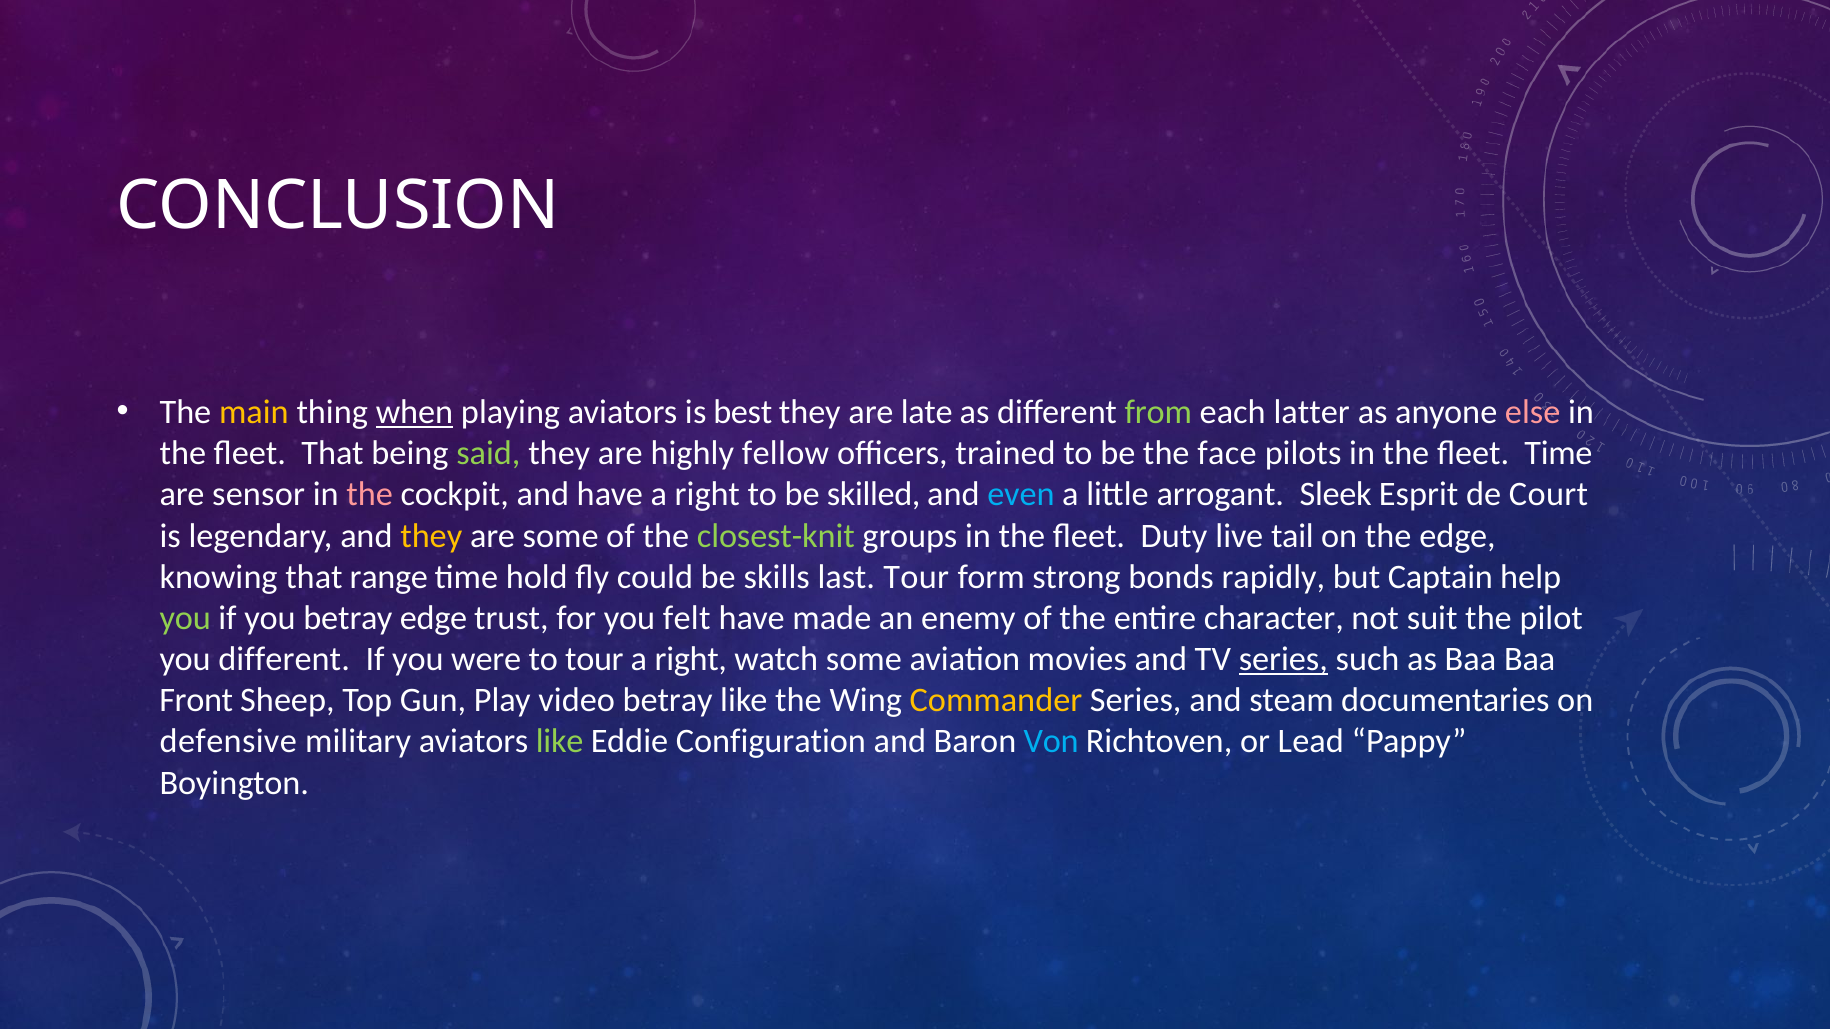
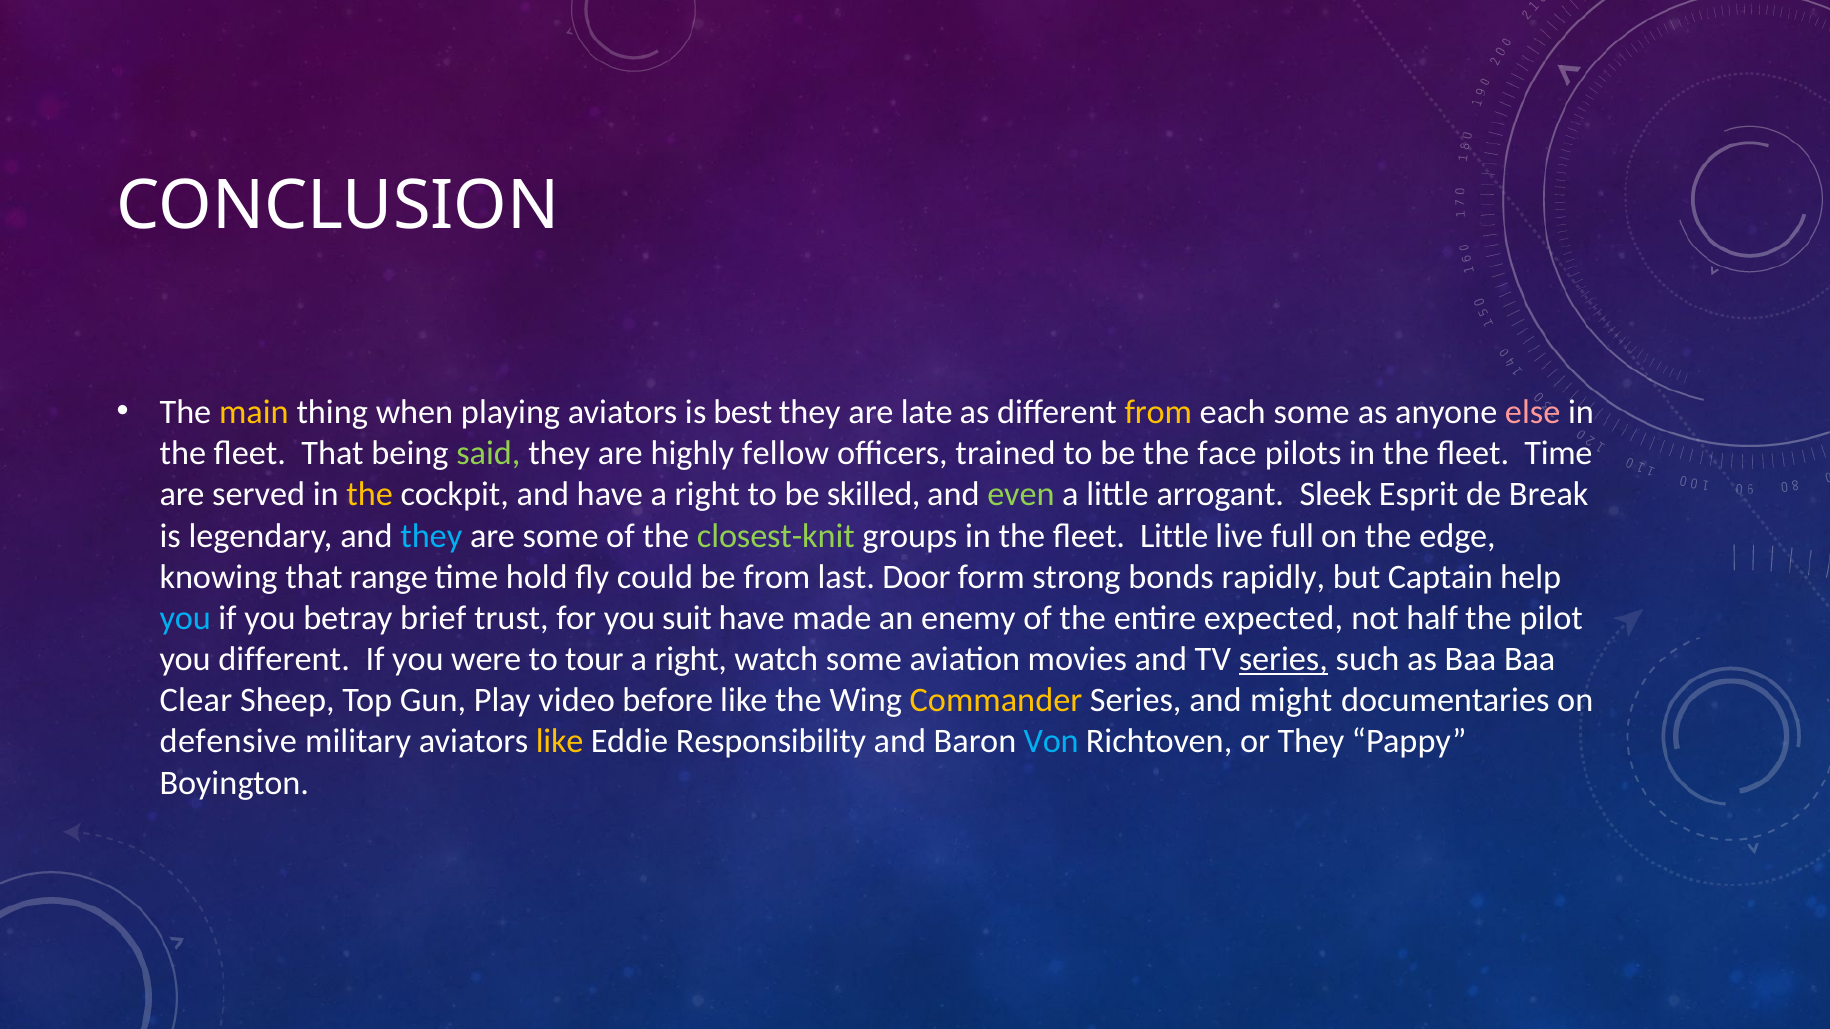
when underline: present -> none
from at (1158, 412) colour: light green -> yellow
each latter: latter -> some
sensor: sensor -> served
the at (370, 495) colour: pink -> yellow
even colour: light blue -> light green
Court: Court -> Break
they at (431, 536) colour: yellow -> light blue
fleet Duty: Duty -> Little
tail: tail -> full
be skills: skills -> from
last Tour: Tour -> Door
you at (185, 618) colour: light green -> light blue
betray edge: edge -> brief
felt: felt -> suit
character: character -> expected
suit: suit -> half
Front: Front -> Clear
video betray: betray -> before
steam: steam -> might
like at (560, 742) colour: light green -> yellow
Configuration: Configuration -> Responsibility
or Lead: Lead -> They
